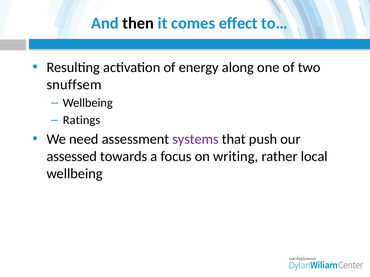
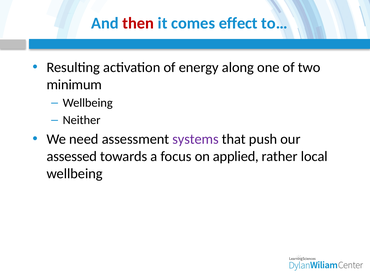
then colour: black -> red
snuffsem: snuffsem -> minimum
Ratings: Ratings -> Neither
writing: writing -> applied
